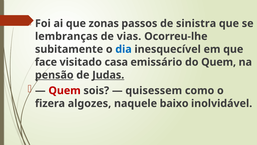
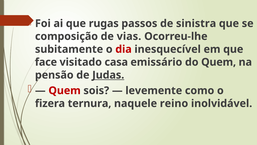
zonas: zonas -> rugas
lembranças: lembranças -> composição
dia colour: blue -> red
pensão underline: present -> none
quisessem: quisessem -> levemente
algozes: algozes -> ternura
baixo: baixo -> reino
